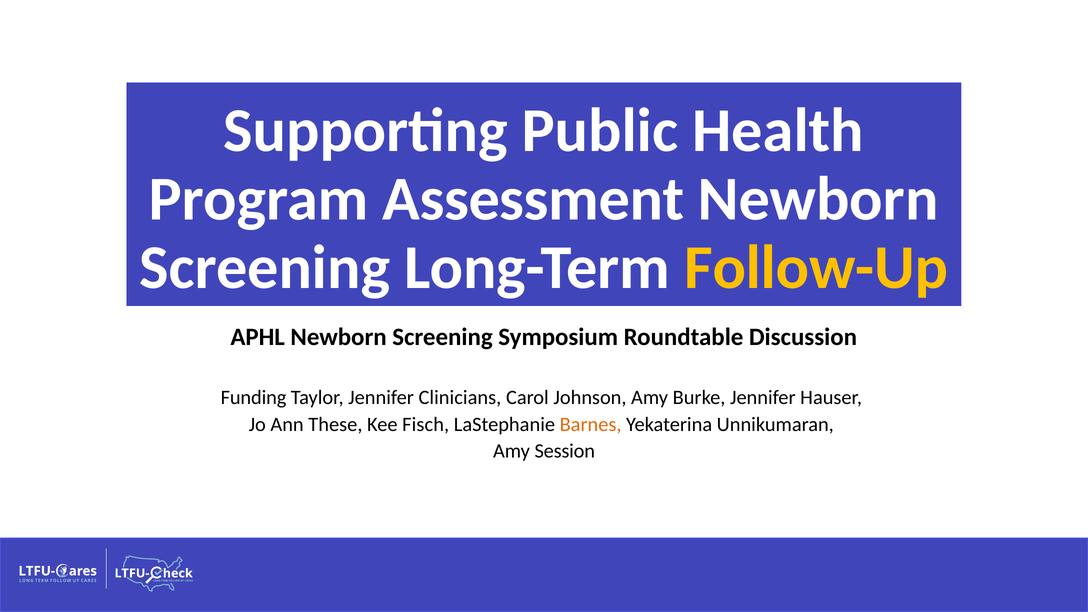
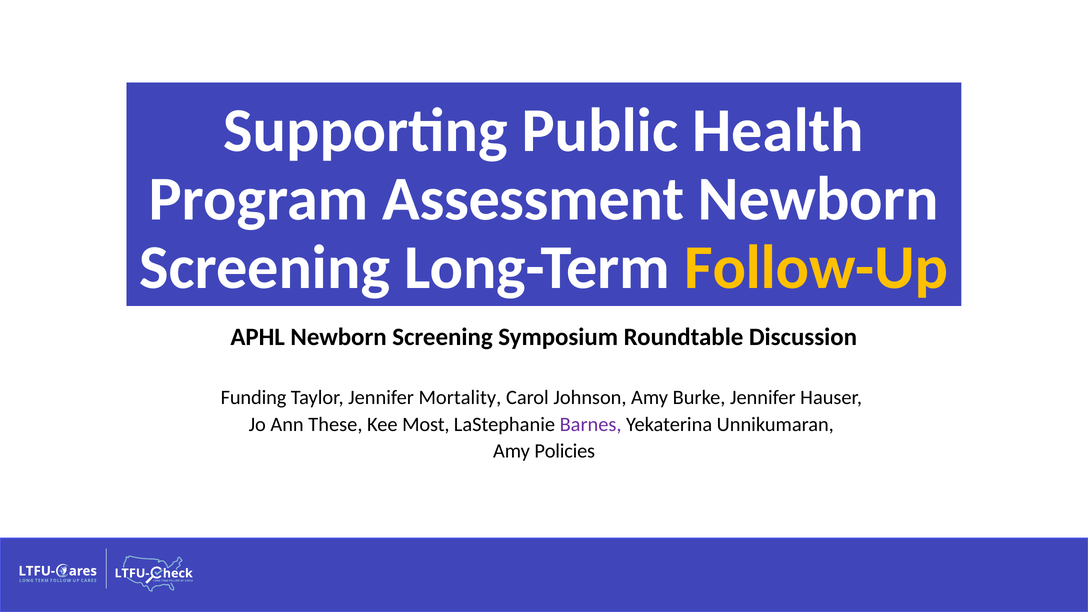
Clinicians: Clinicians -> Mortality
Fisch: Fisch -> Most
Barnes colour: orange -> purple
Session: Session -> Policies
